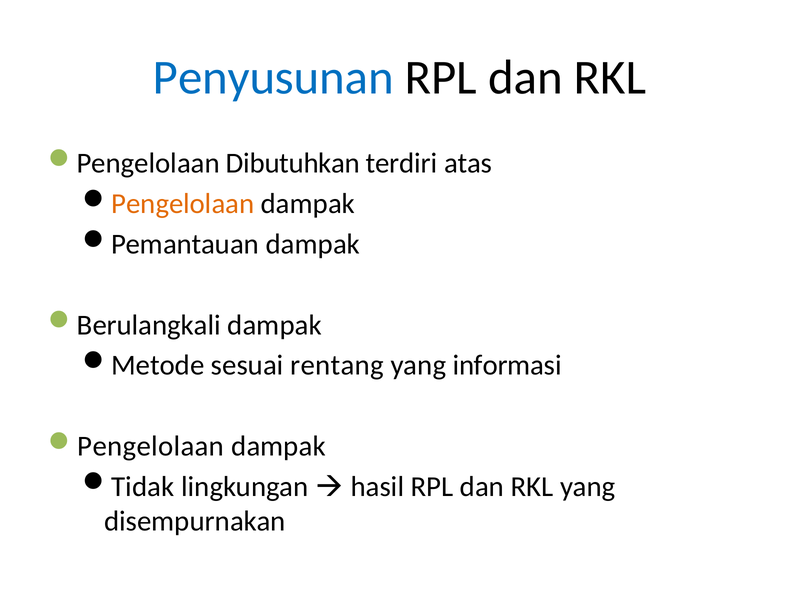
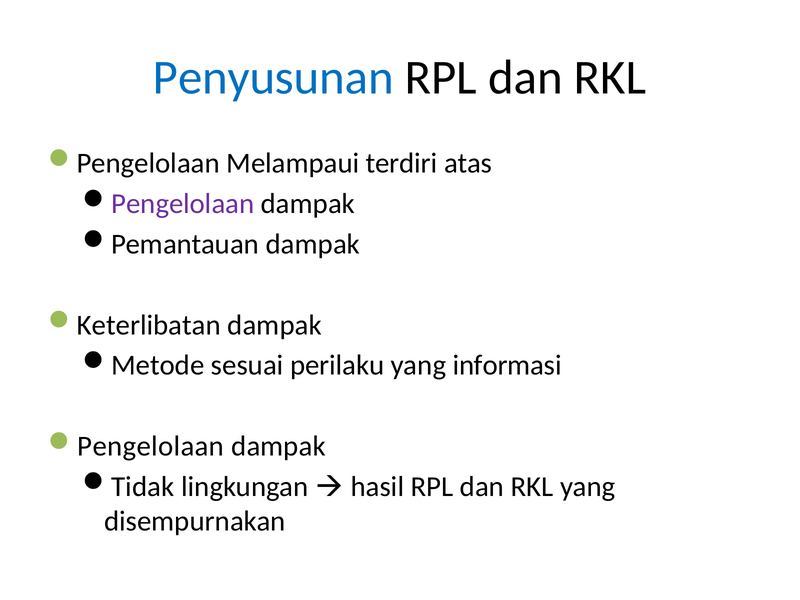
Dibutuhkan: Dibutuhkan -> Melampaui
Pengelolaan at (183, 204) colour: orange -> purple
Berulangkali: Berulangkali -> Keterlibatan
rentang: rentang -> perilaku
